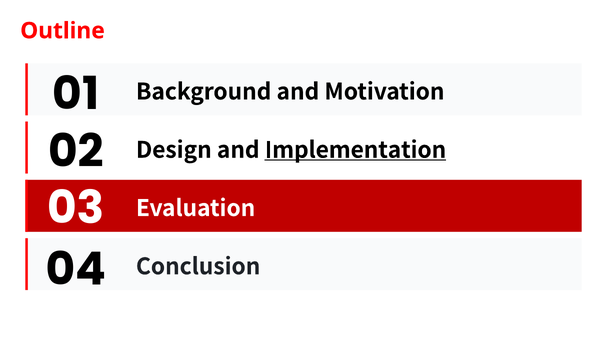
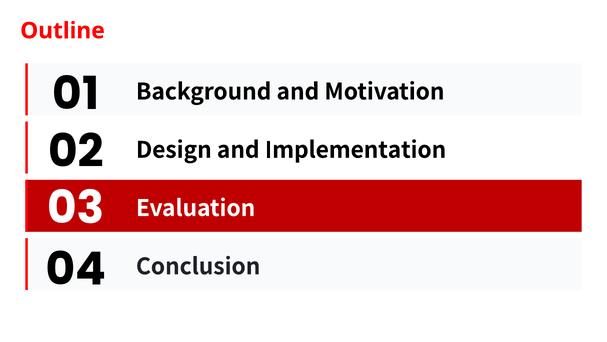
Implementation underline: present -> none
